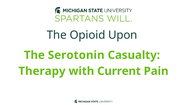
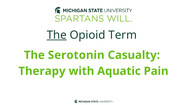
The at (57, 35) underline: none -> present
Upon: Upon -> Term
Current: Current -> Aquatic
